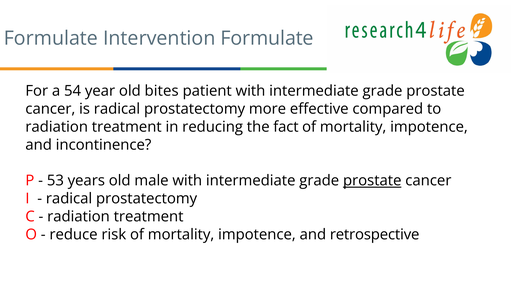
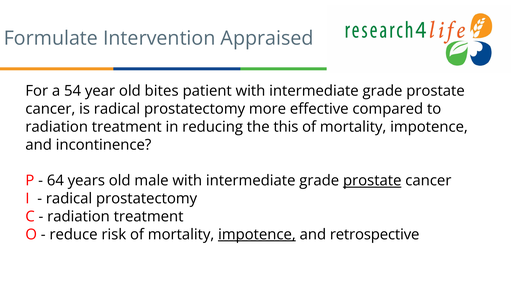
Intervention Formulate: Formulate -> Appraised
fact: fact -> this
53: 53 -> 64
impotence at (257, 234) underline: none -> present
